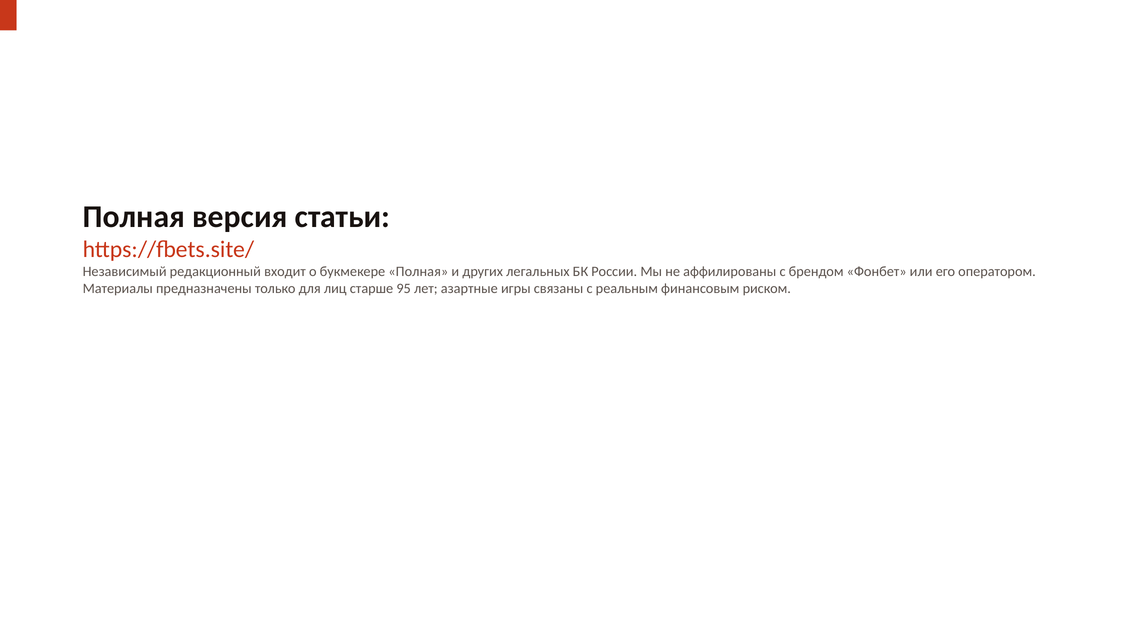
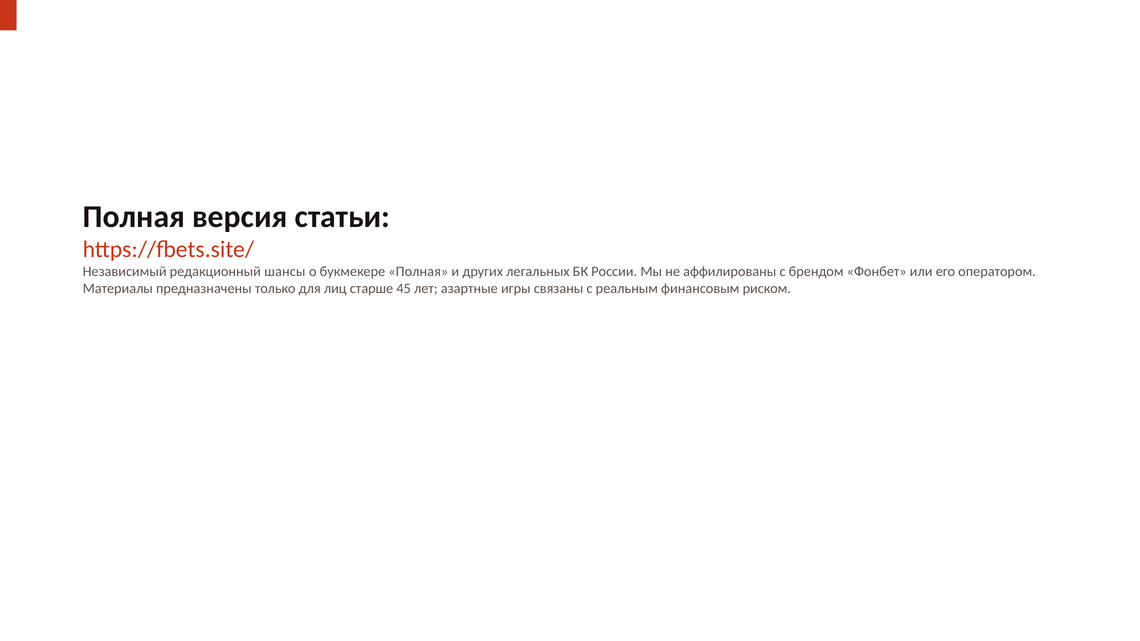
входит: входит -> шансы
95: 95 -> 45
